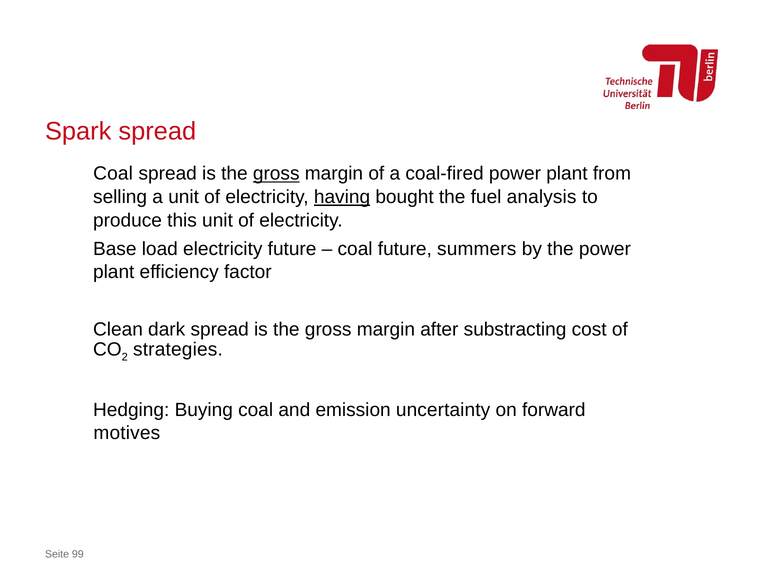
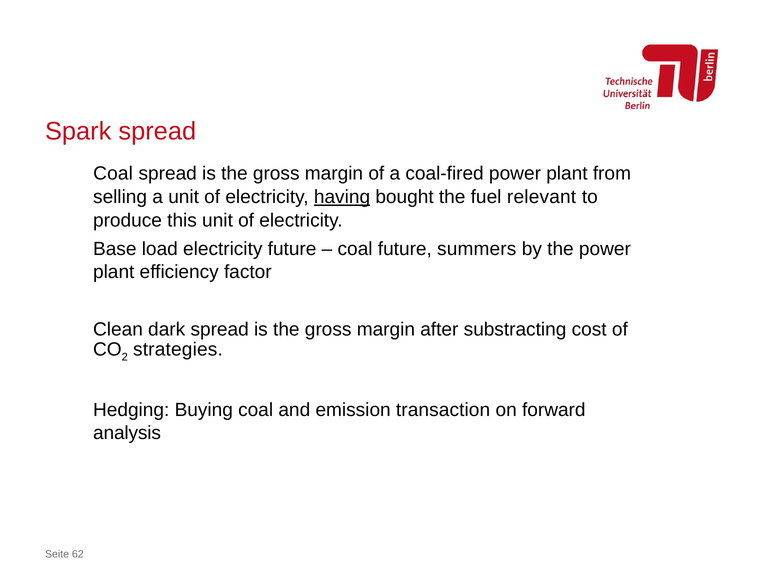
gross at (276, 174) underline: present -> none
analysis: analysis -> relevant
uncertainty: uncertainty -> transaction
motives: motives -> analysis
99: 99 -> 62
